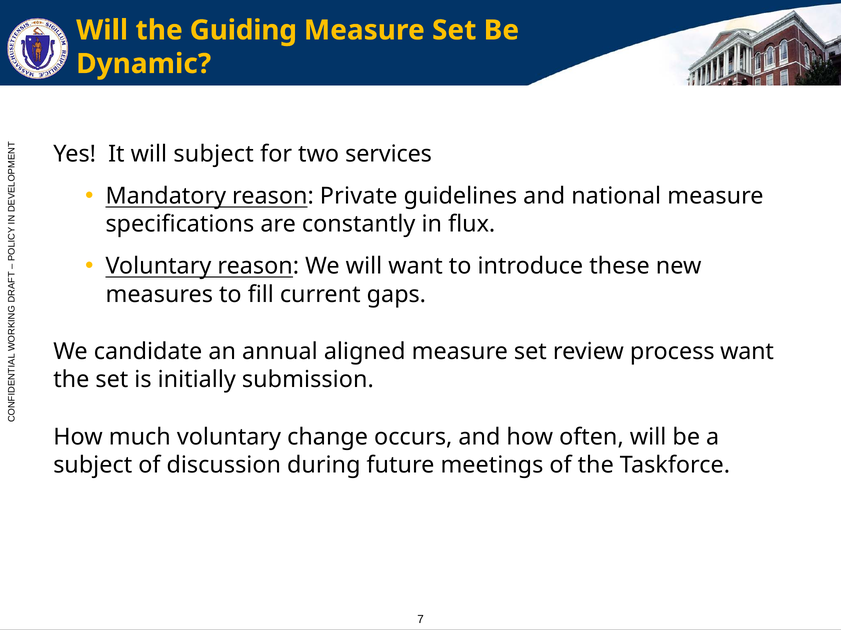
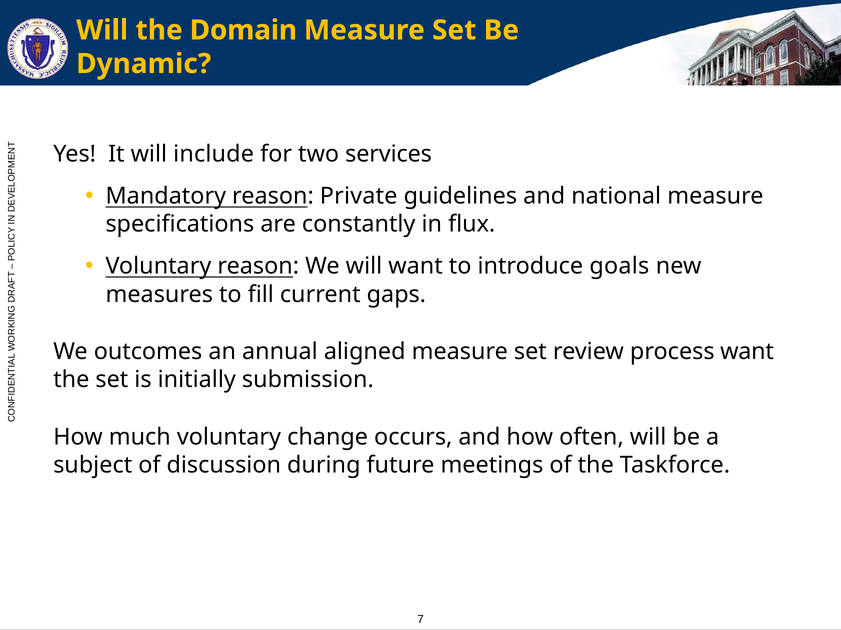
Guiding: Guiding -> Domain
will subject: subject -> include
these: these -> goals
candidate: candidate -> outcomes
